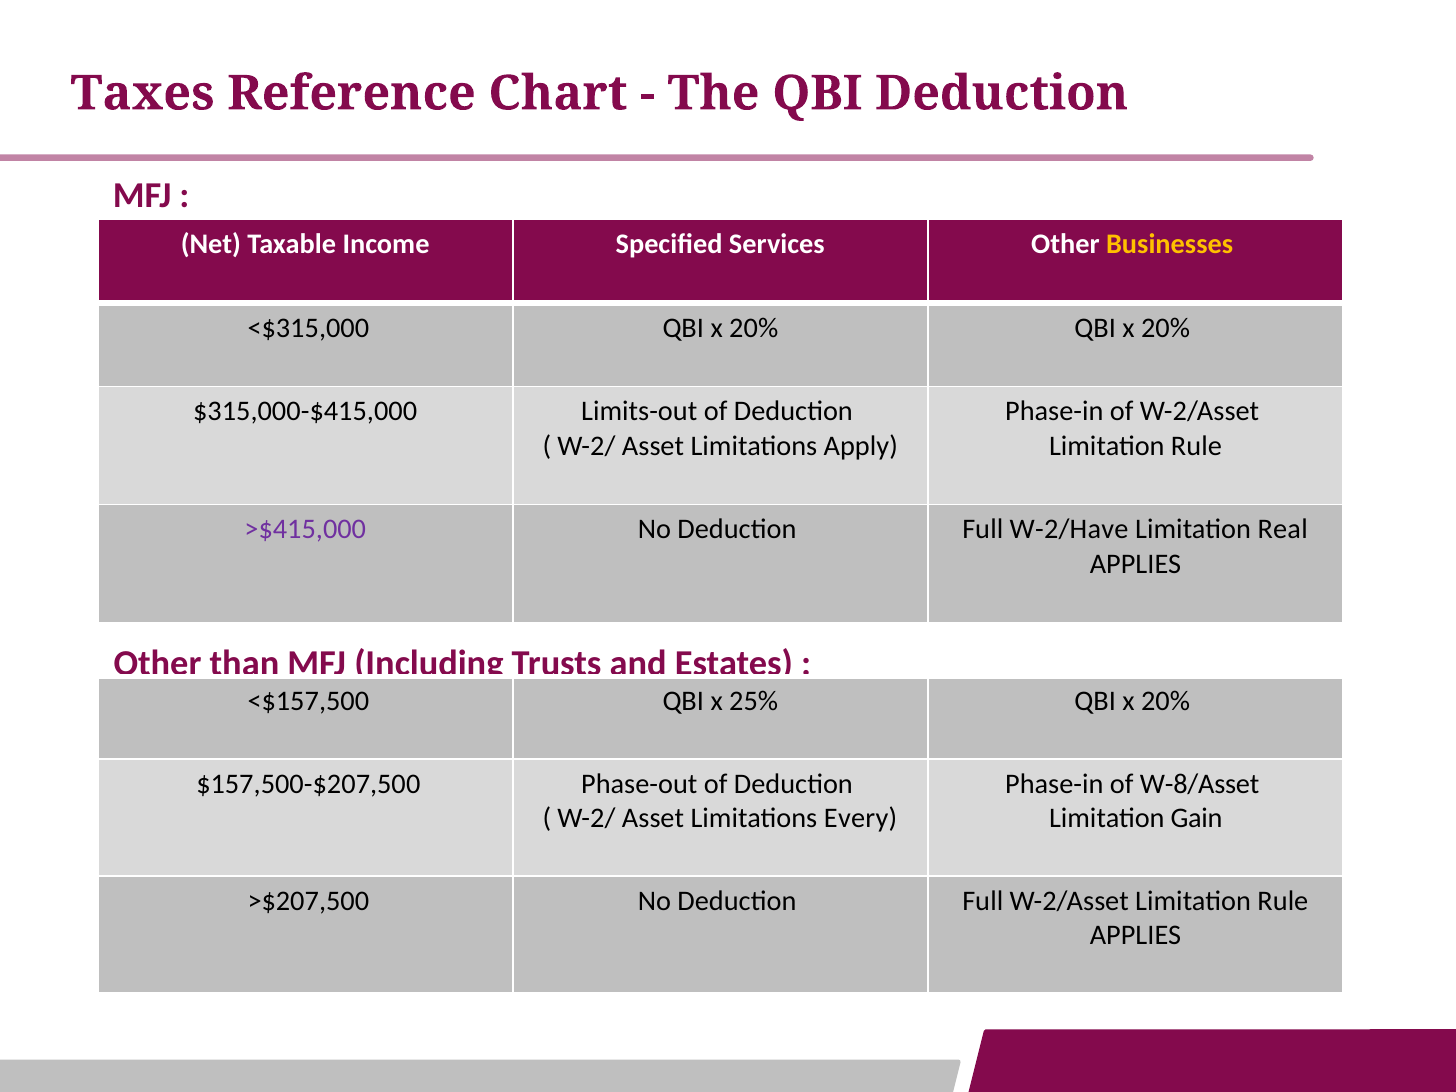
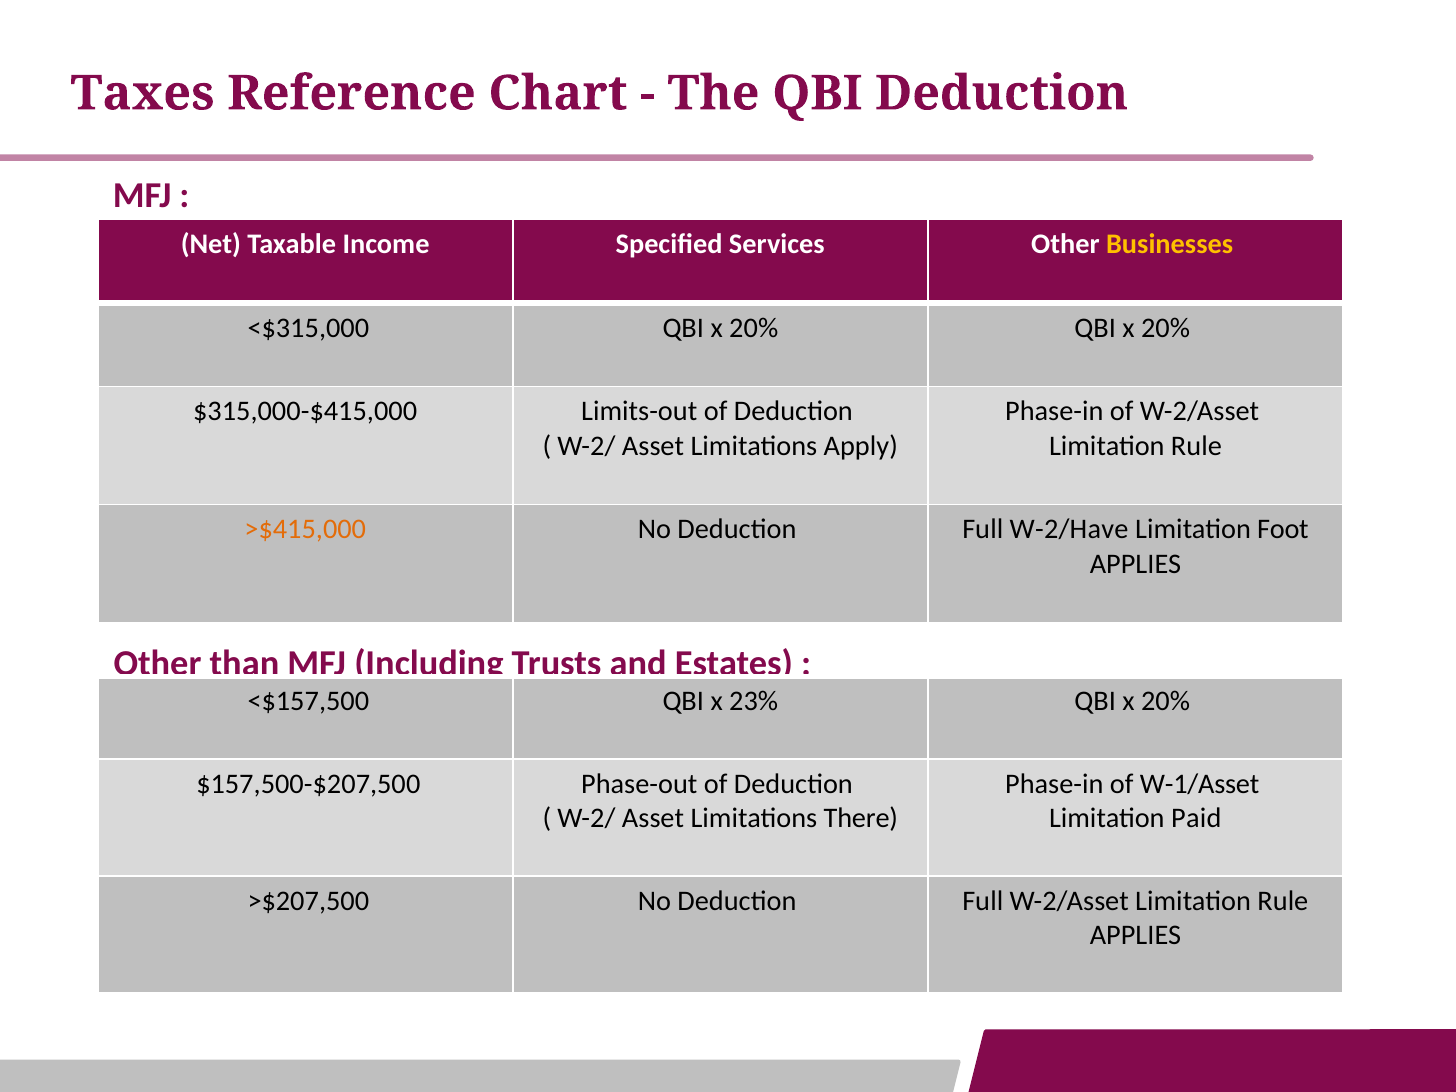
>$415,000 colour: purple -> orange
Real: Real -> Foot
25%: 25% -> 23%
W-8/Asset: W-8/Asset -> W-1/Asset
Every: Every -> There
Gain: Gain -> Paid
